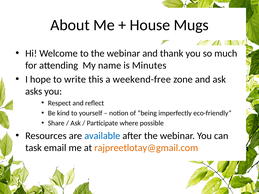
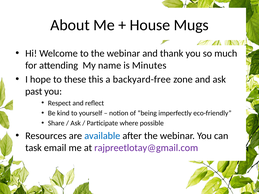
write: write -> these
weekend-free: weekend-free -> backyard-free
asks: asks -> past
rajpreetlotay@gmail.com colour: orange -> purple
